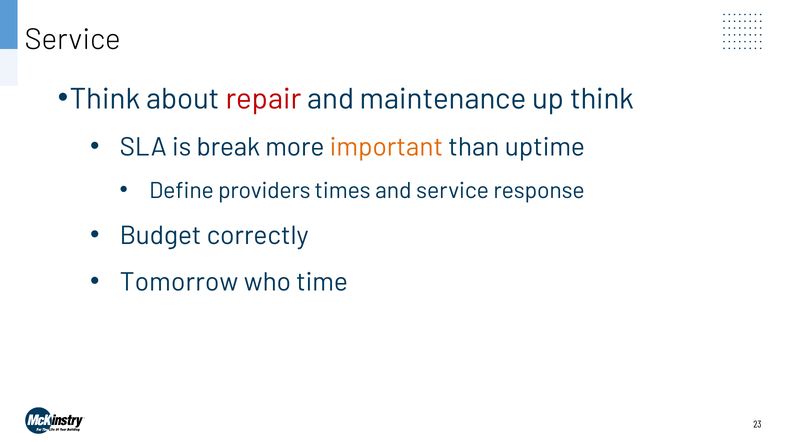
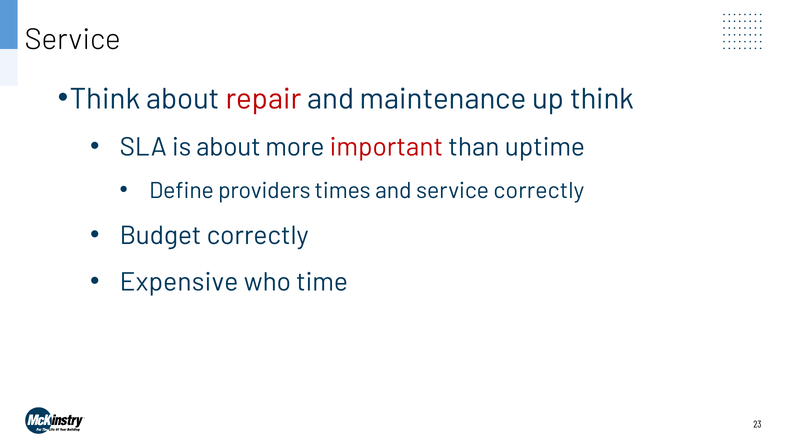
is break: break -> about
important colour: orange -> red
service response: response -> correctly
Tomorrow: Tomorrow -> Expensive
